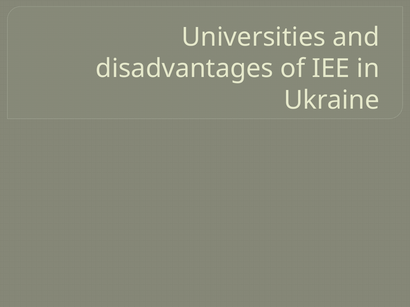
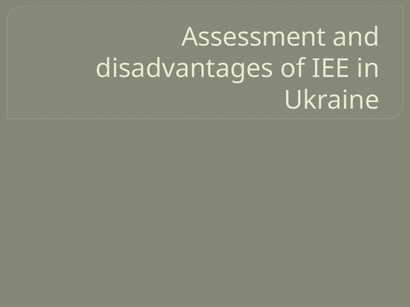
Universities: Universities -> Assessment
